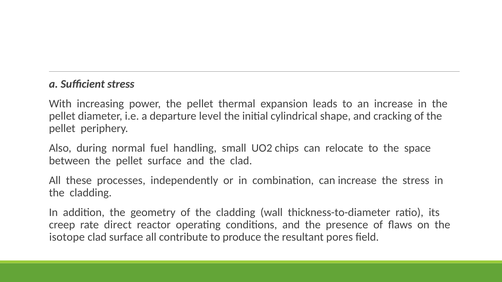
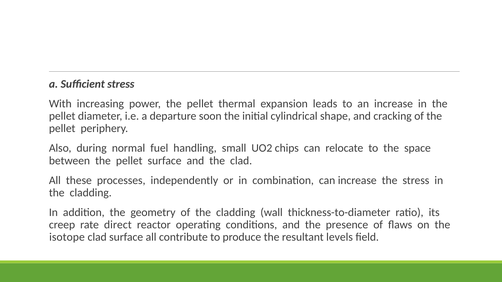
level: level -> soon
pores: pores -> levels
